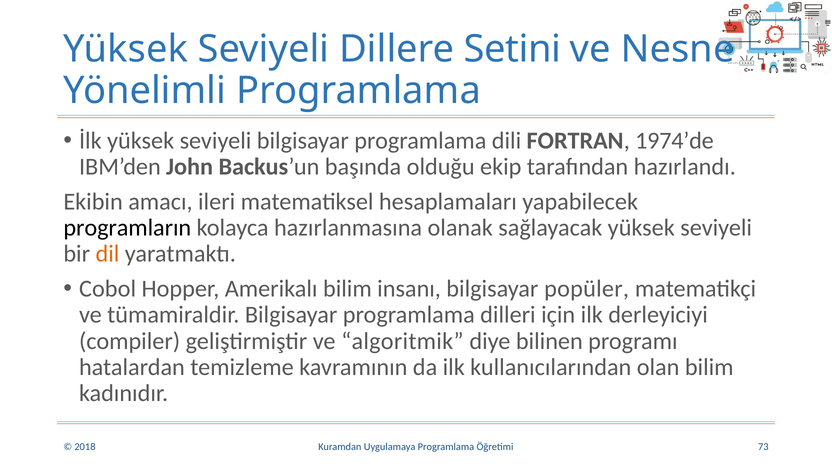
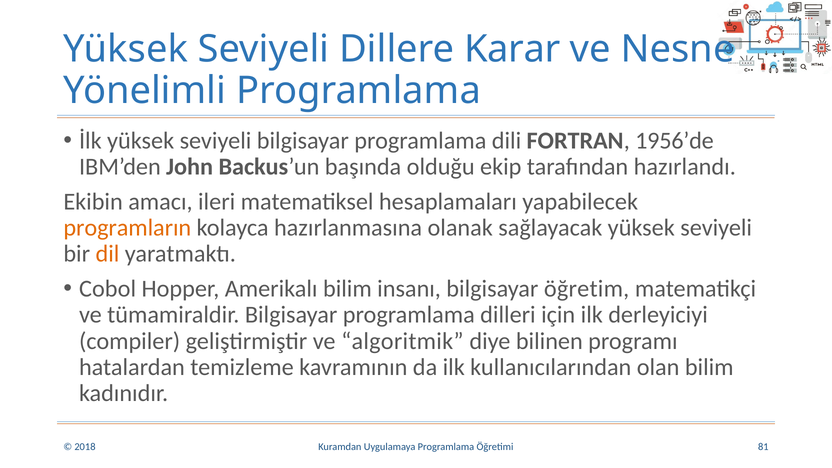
Setini: Setini -> Karar
1974’de: 1974’de -> 1956’de
programların colour: black -> orange
popüler: popüler -> öğretim
73: 73 -> 81
